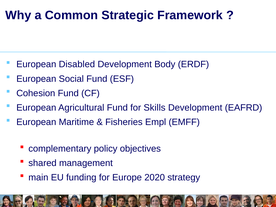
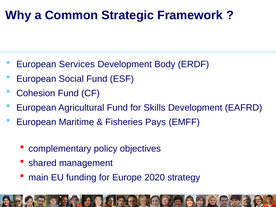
Disabled: Disabled -> Services
Empl: Empl -> Pays
